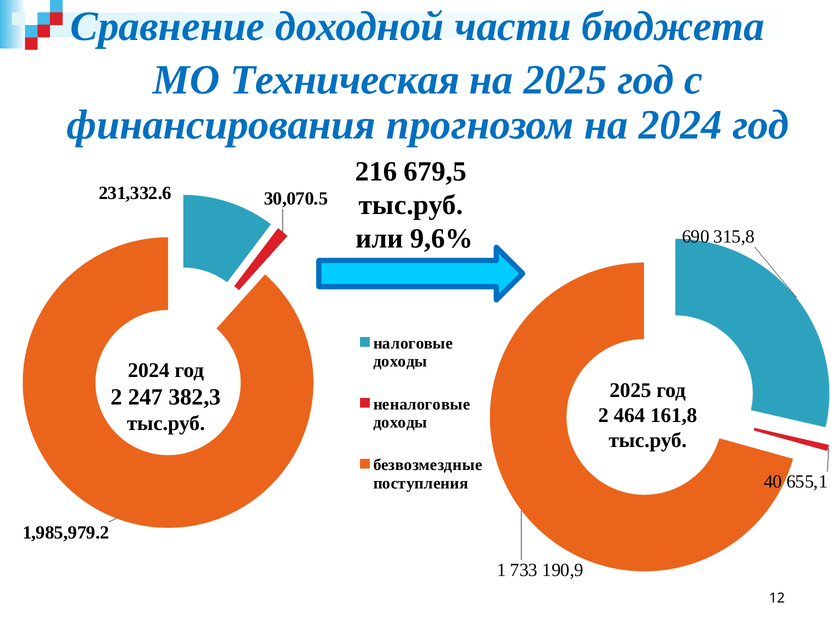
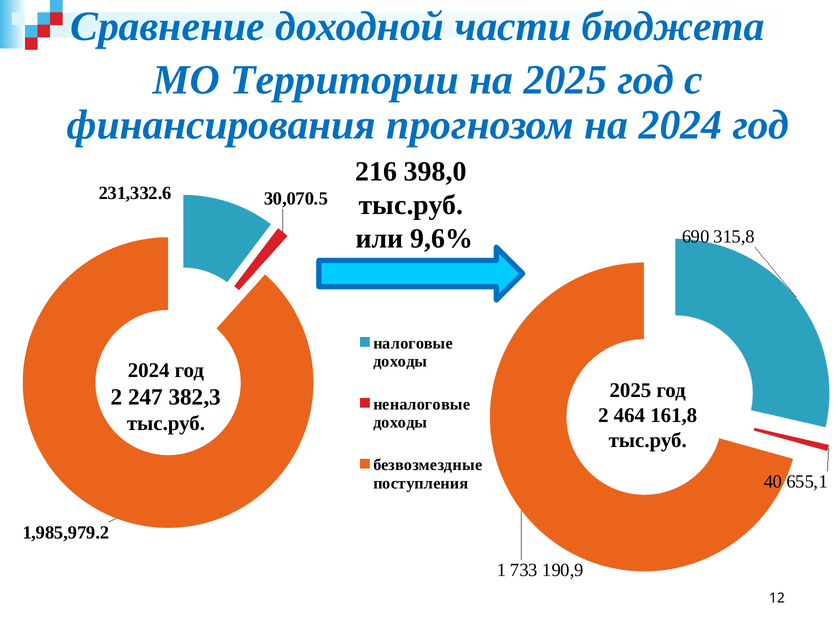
Техническая: Техническая -> Территории
679,5: 679,5 -> 398,0
